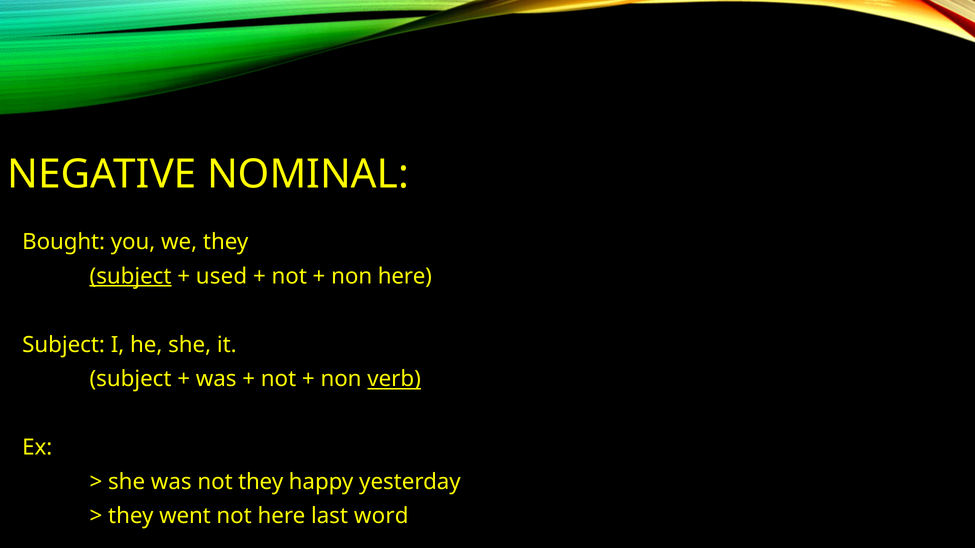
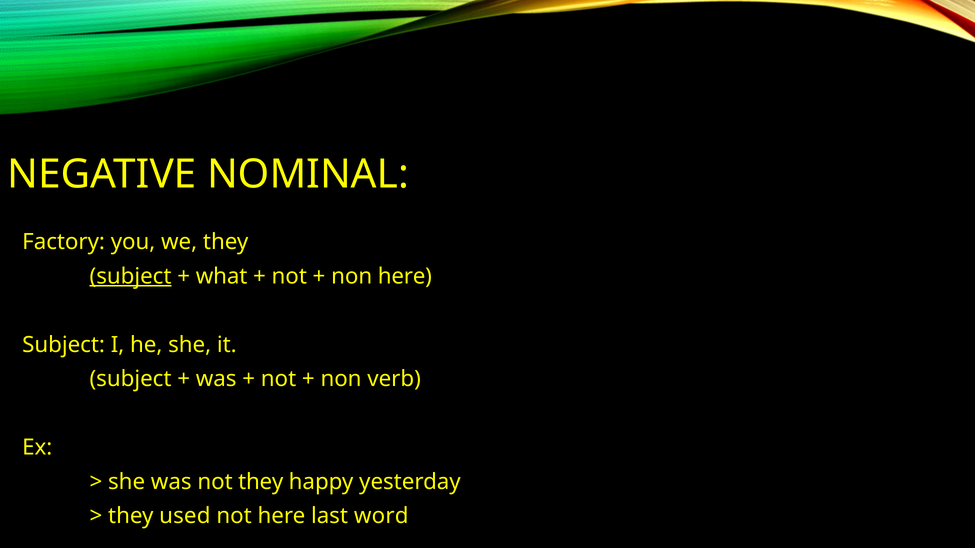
Bought: Bought -> Factory
used: used -> what
verb underline: present -> none
went: went -> used
